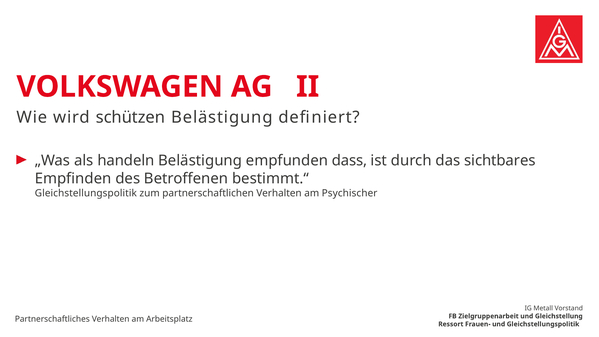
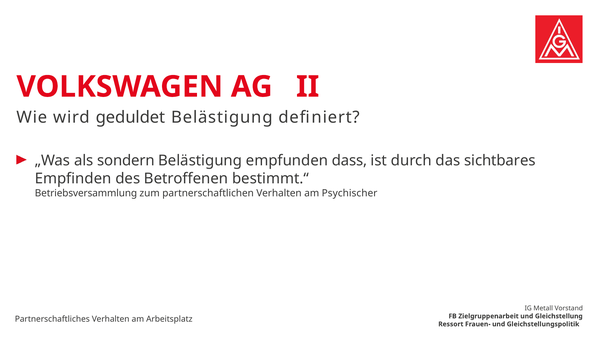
schützen: schützen -> geduldet
handeln: handeln -> sondern
Gleichstellungspolitik at (86, 193): Gleichstellungspolitik -> Betriebsversammlung
